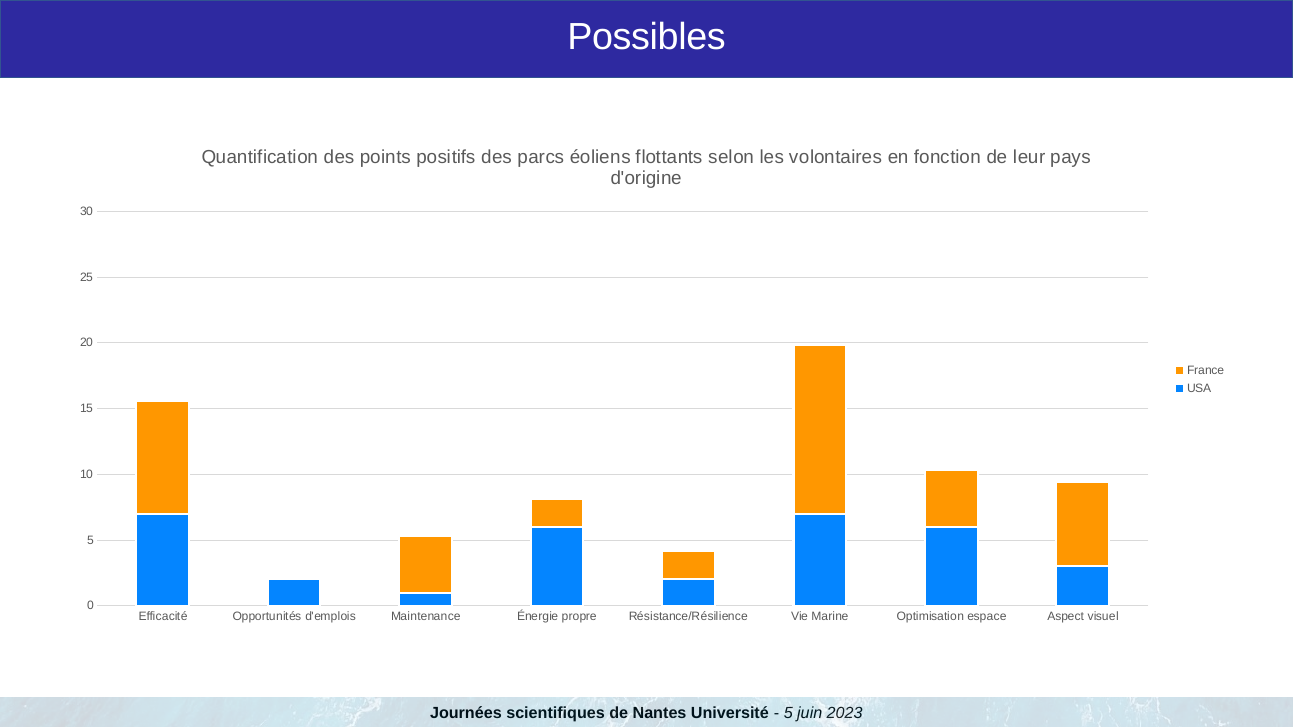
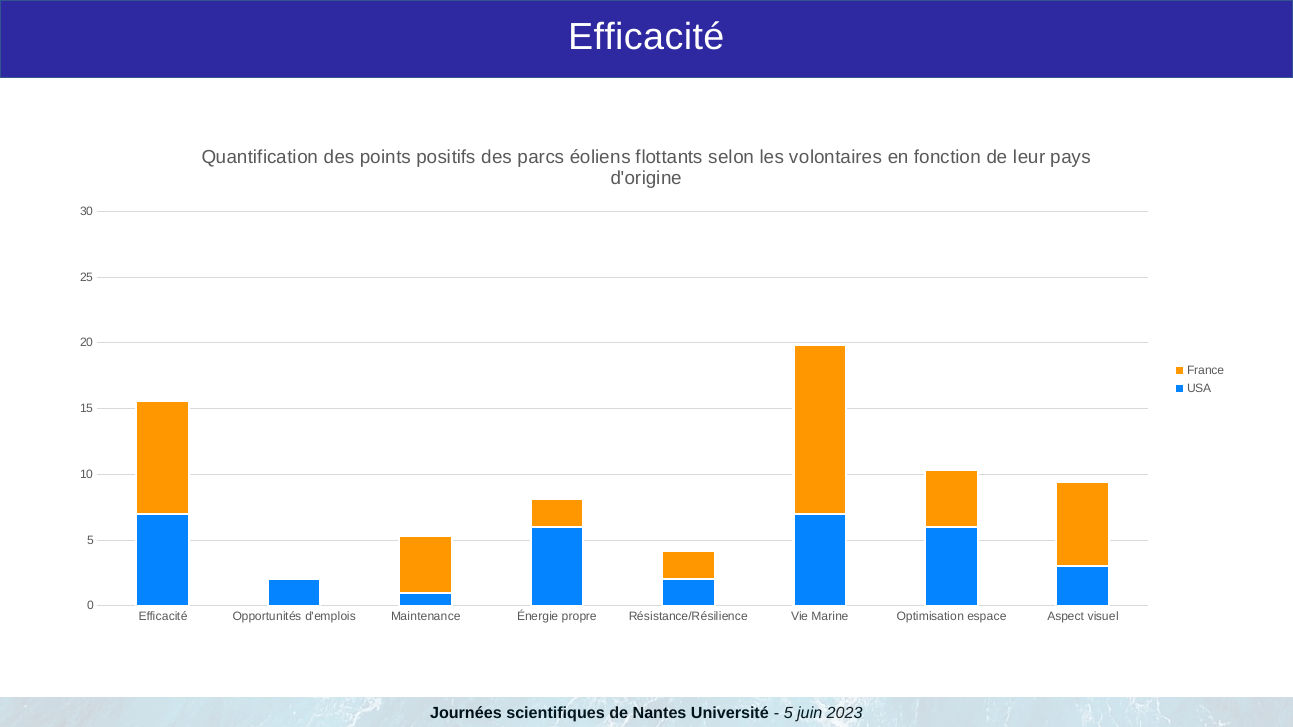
Possibles at (647, 37): Possibles -> Efficacité
